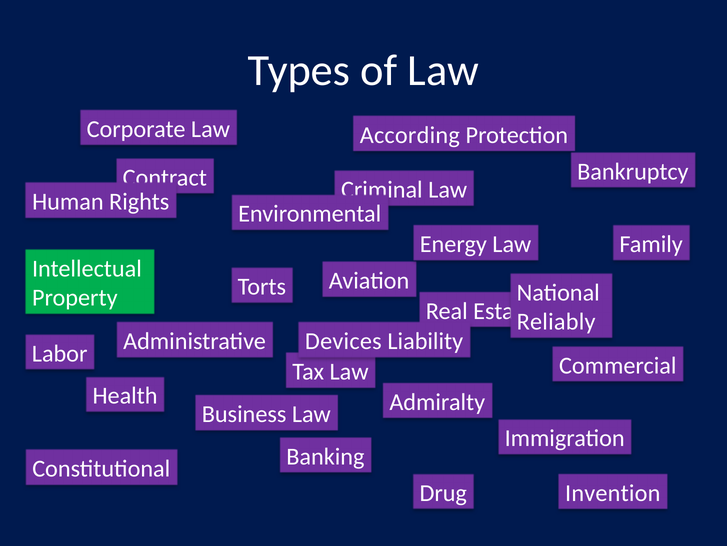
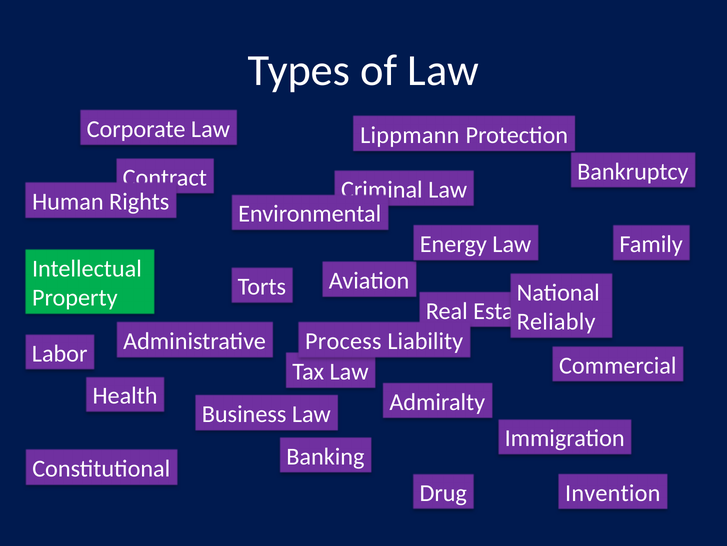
According: According -> Lippmann
Devices: Devices -> Process
